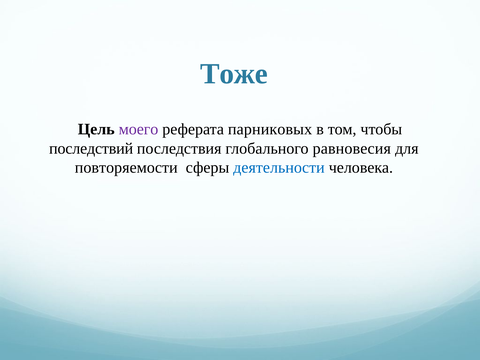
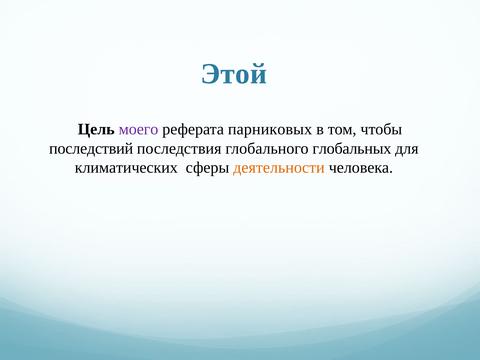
Тоже: Тоже -> Этой
равновесия: равновесия -> глобальных
повторяемости: повторяемости -> климатических
деятельности colour: blue -> orange
